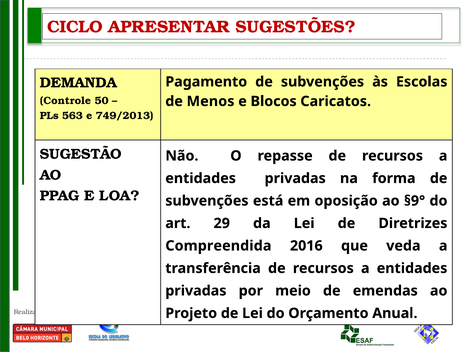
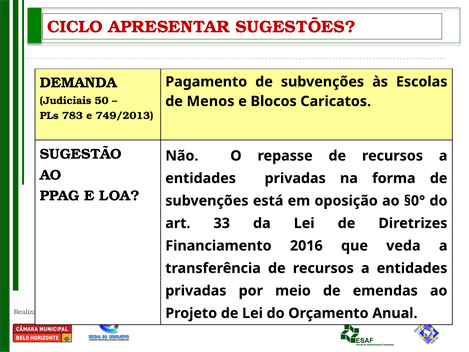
Controle: Controle -> Judiciais
563: 563 -> 783
§9°: §9° -> §0°
29: 29 -> 33
Compreendida: Compreendida -> Financiamento
